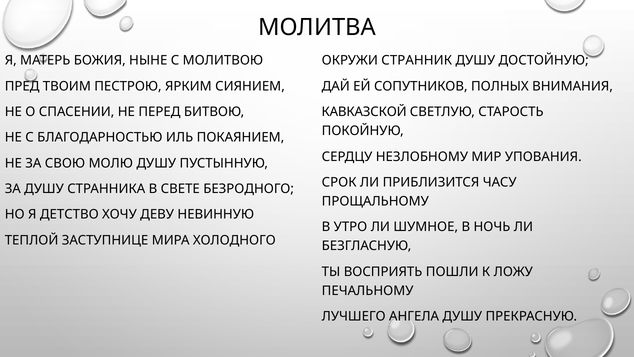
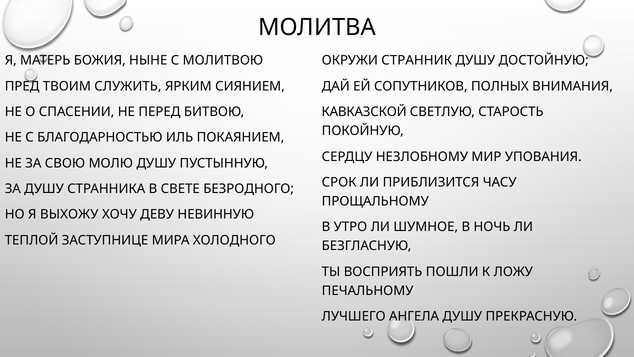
ПЕСТРОЮ: ПЕСТРОЮ -> СЛУЖИТЬ
ДЕТСТВО: ДЕТСТВО -> ВЫХОЖУ
